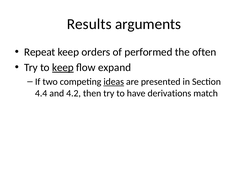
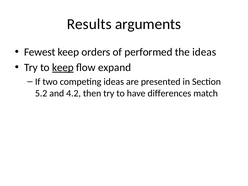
Repeat: Repeat -> Fewest
the often: often -> ideas
ideas at (114, 82) underline: present -> none
4.4: 4.4 -> 5.2
derivations: derivations -> differences
